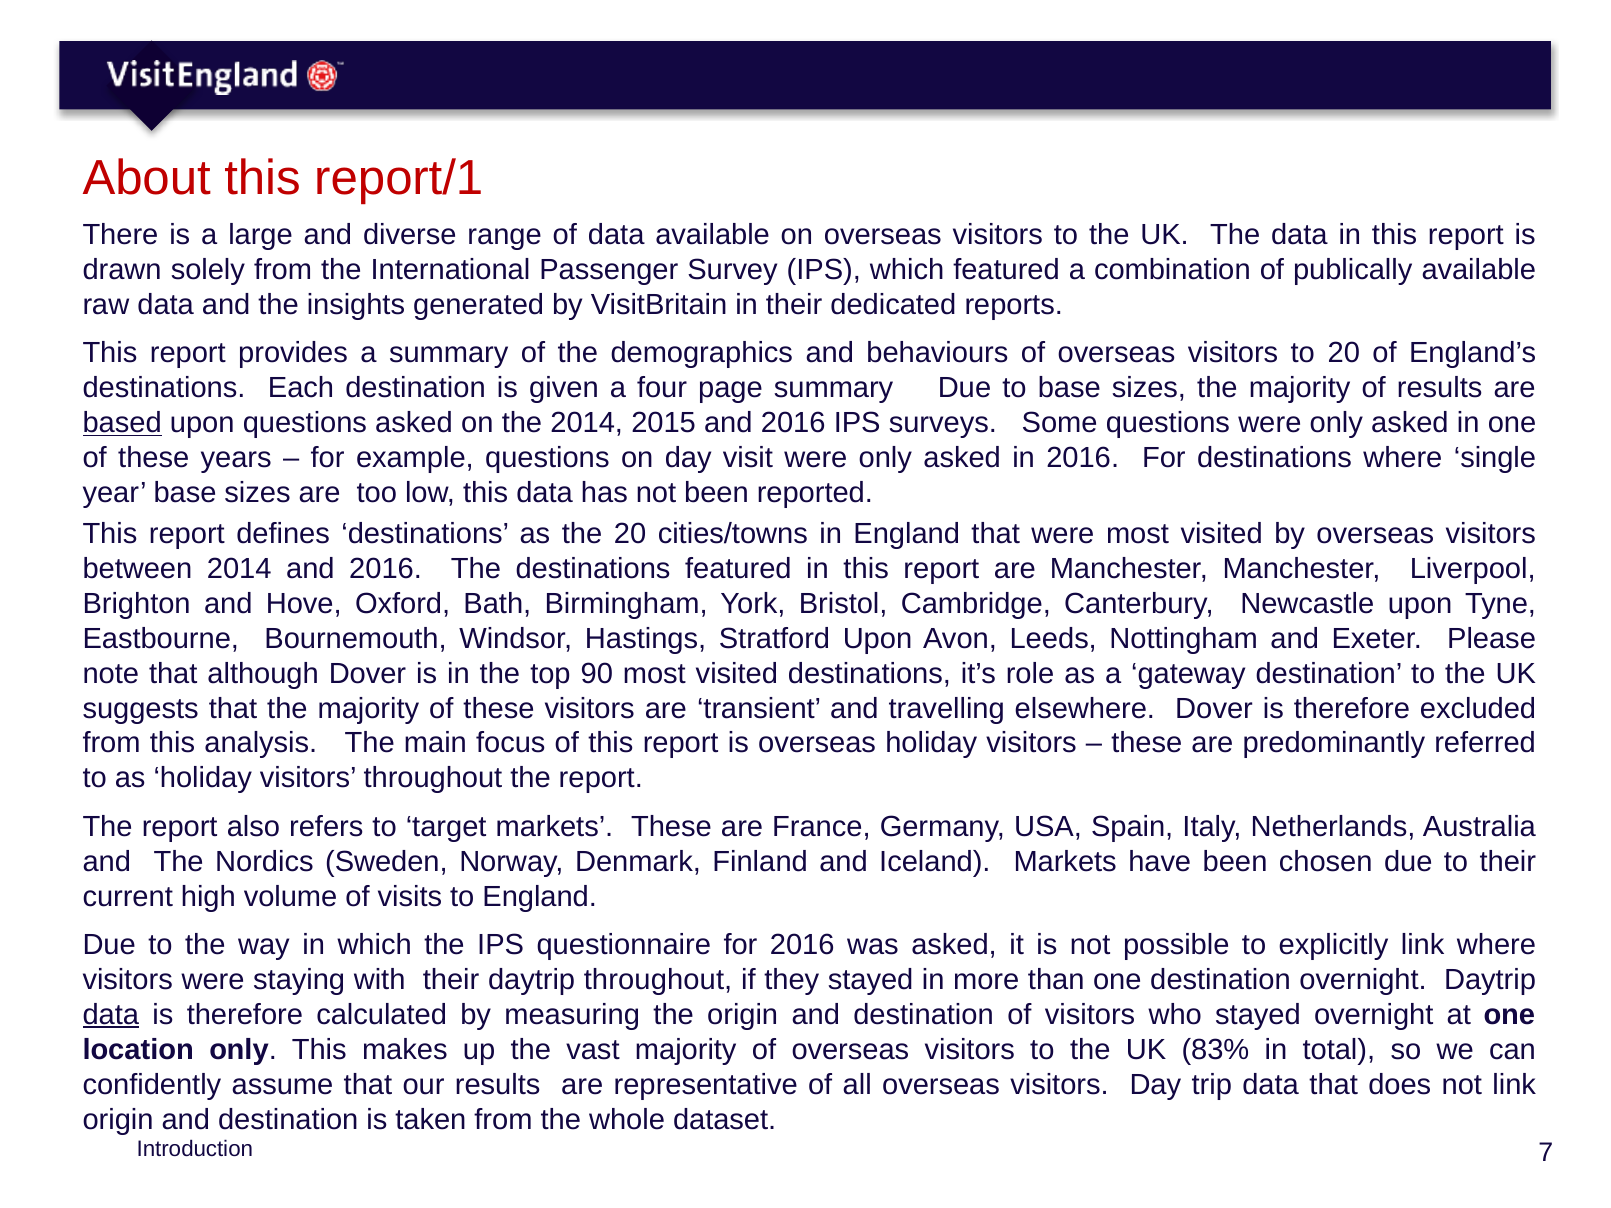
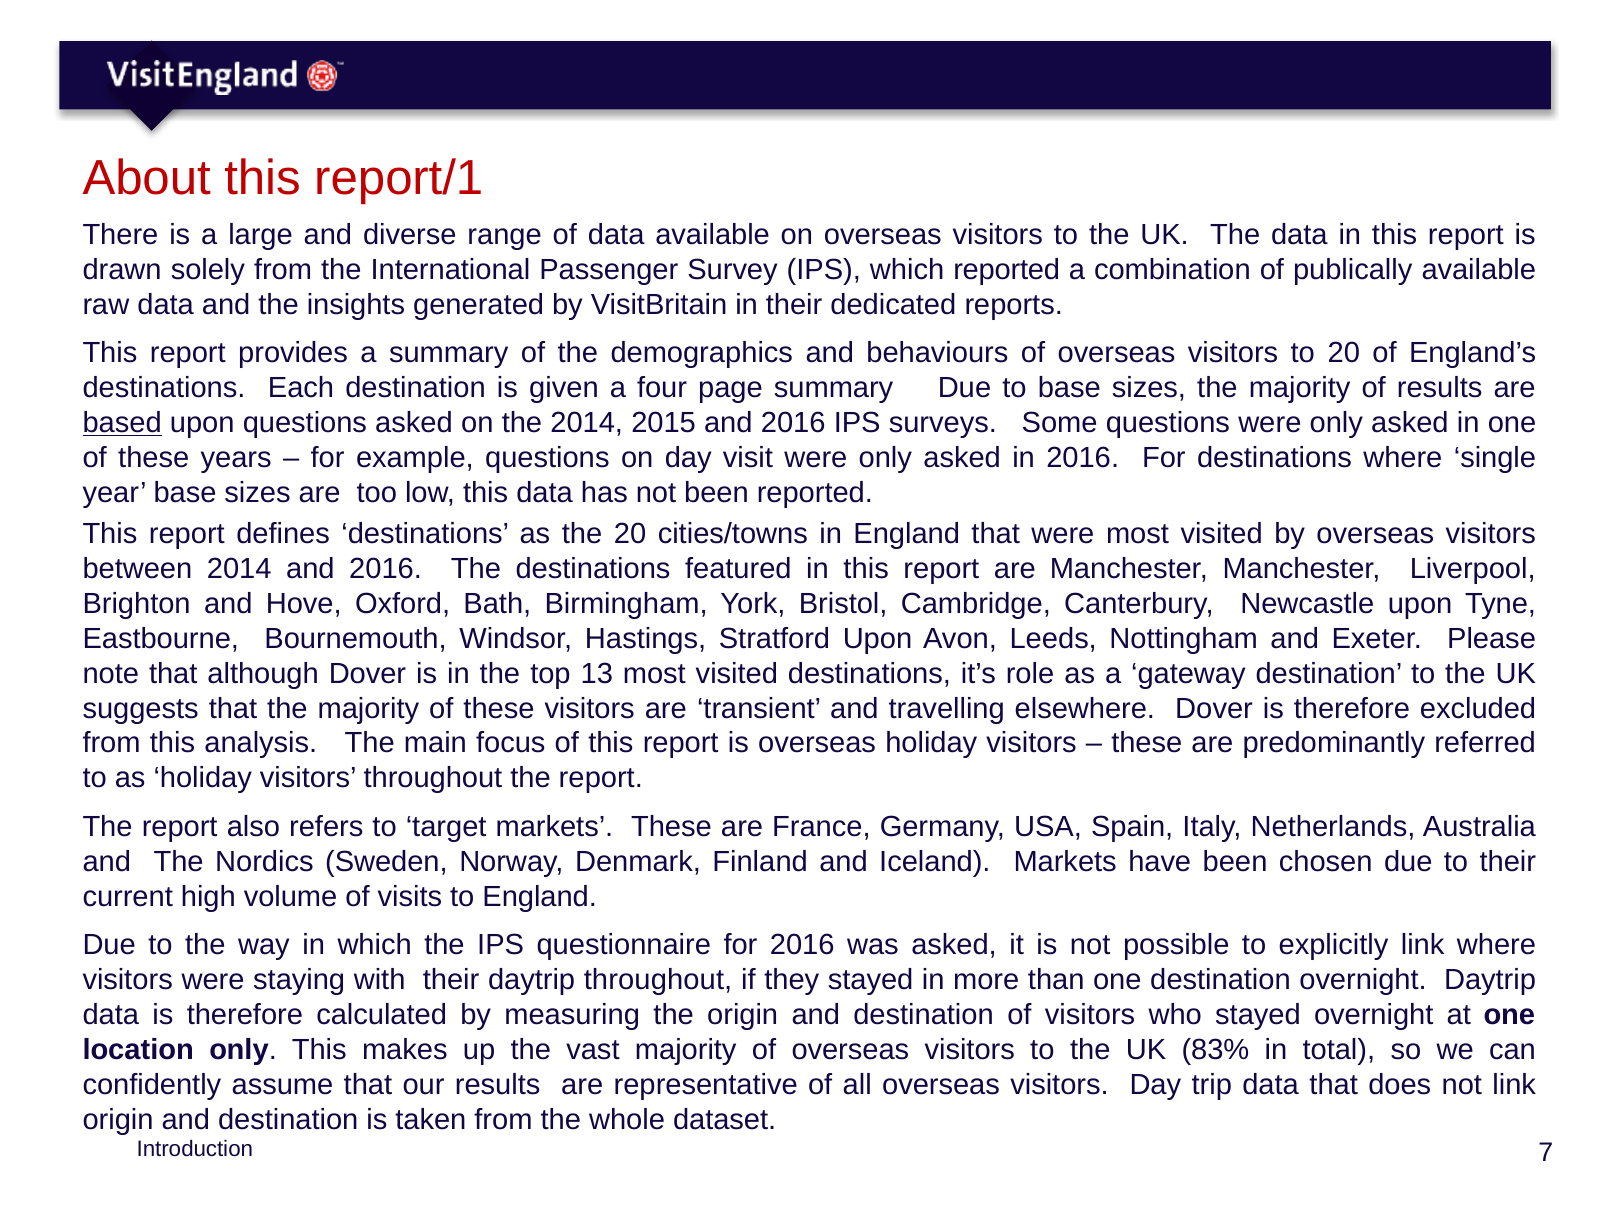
which featured: featured -> reported
90: 90 -> 13
data at (111, 1015) underline: present -> none
